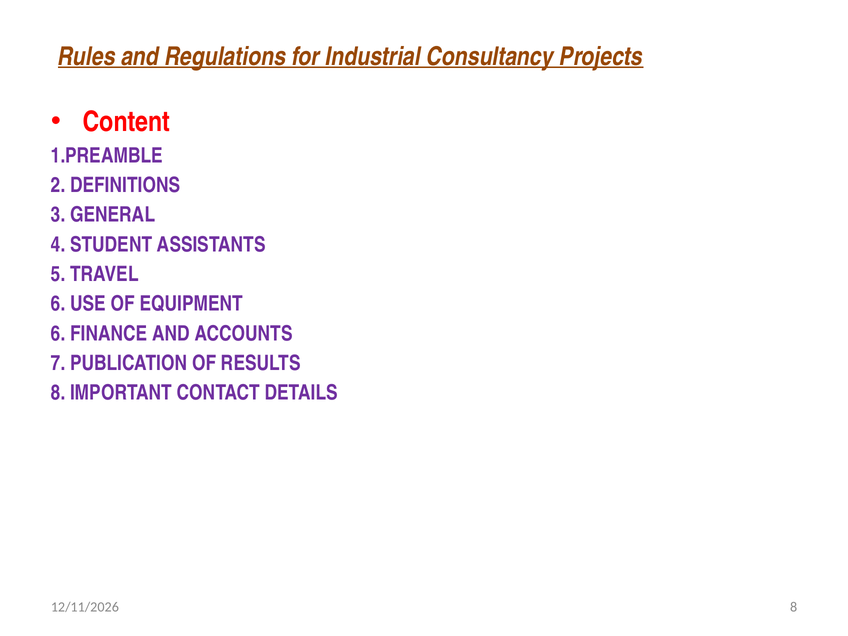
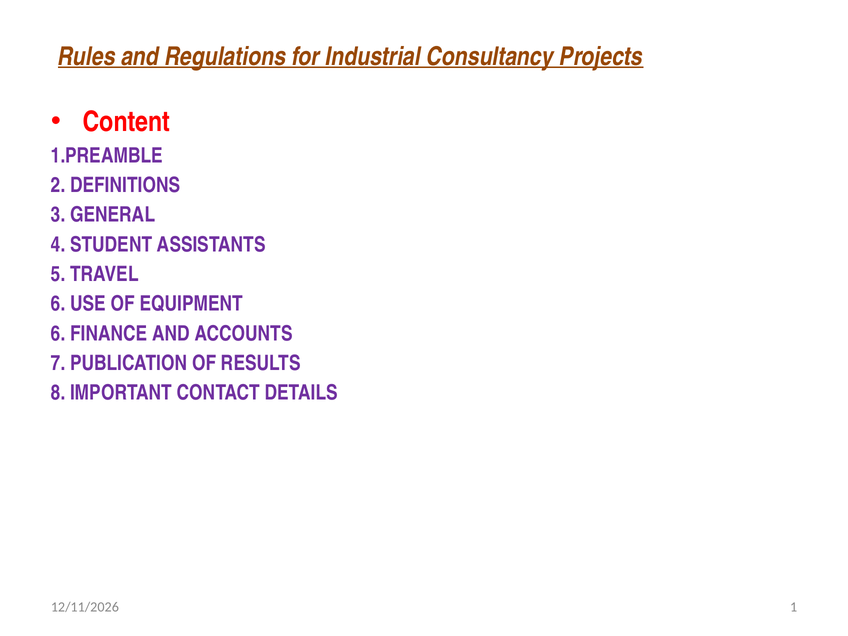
8 at (794, 607): 8 -> 1
